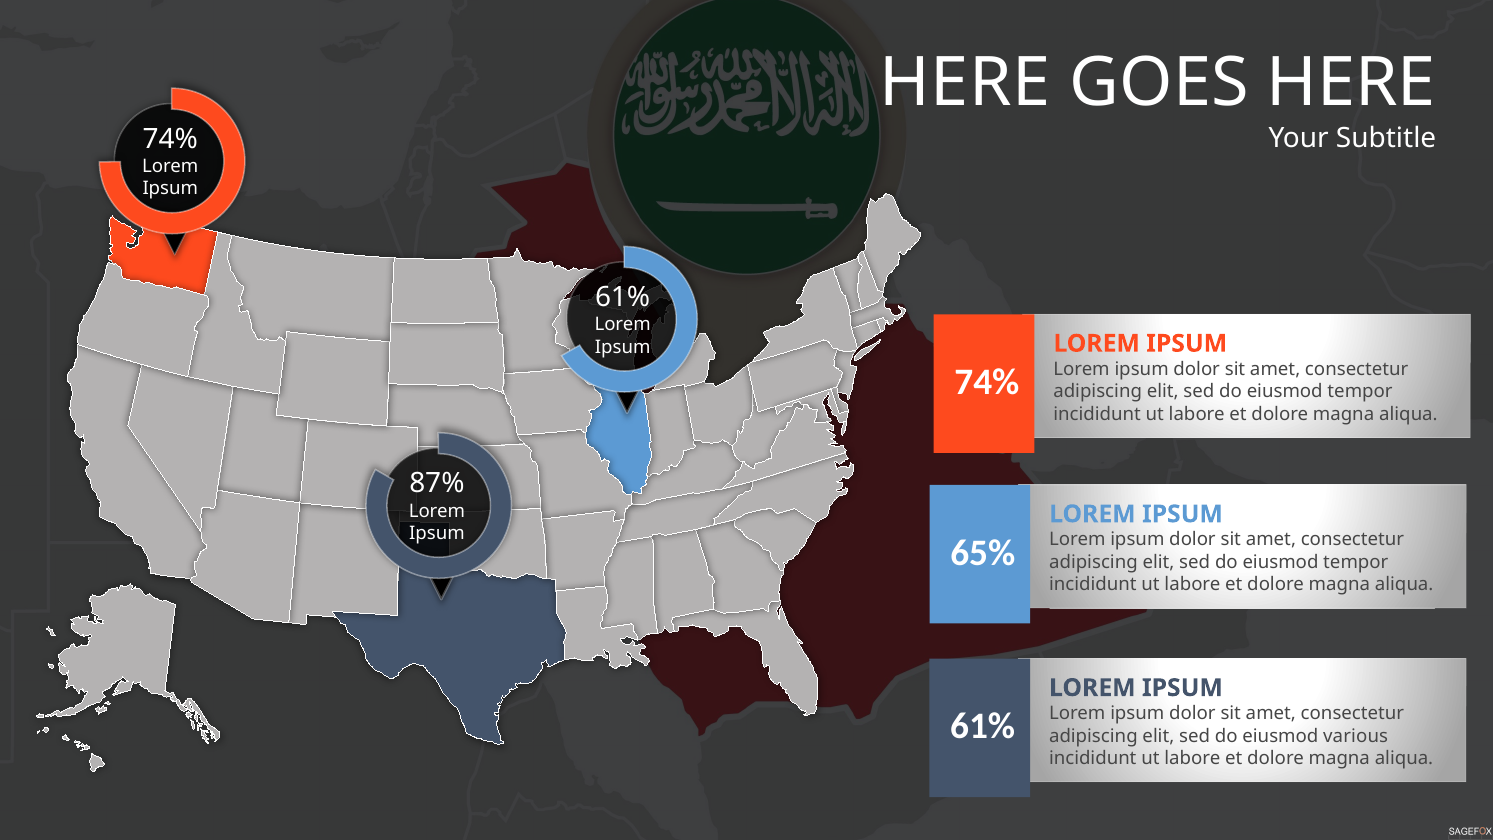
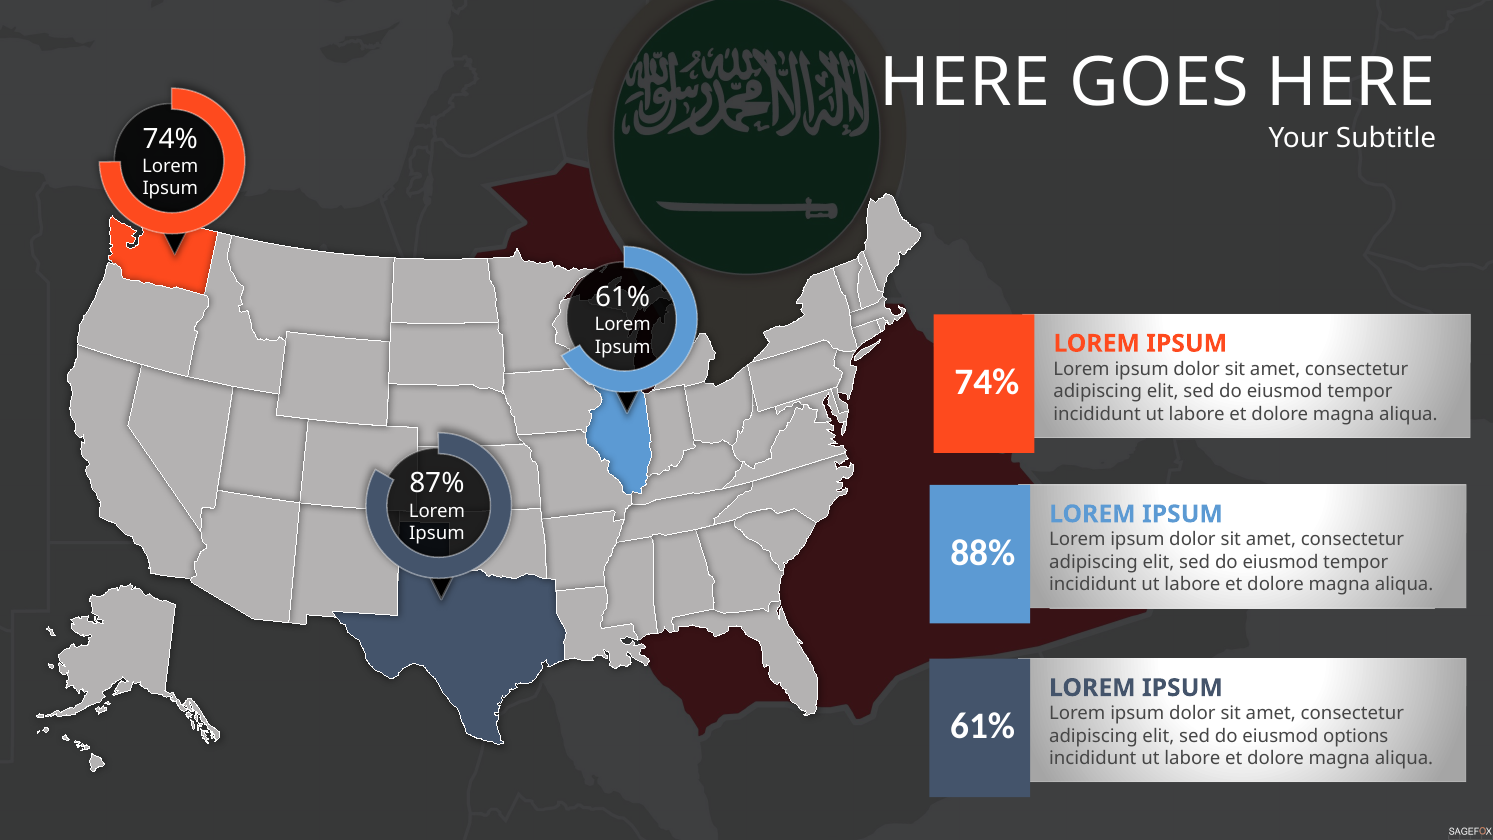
65%: 65% -> 88%
various: various -> options
